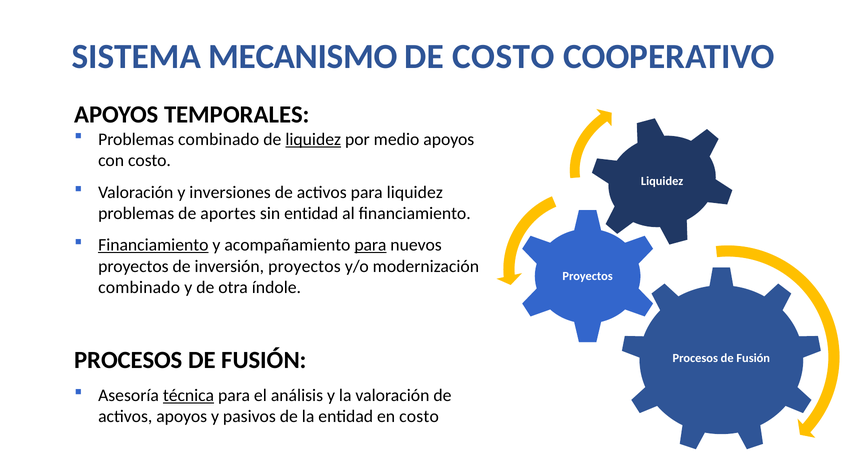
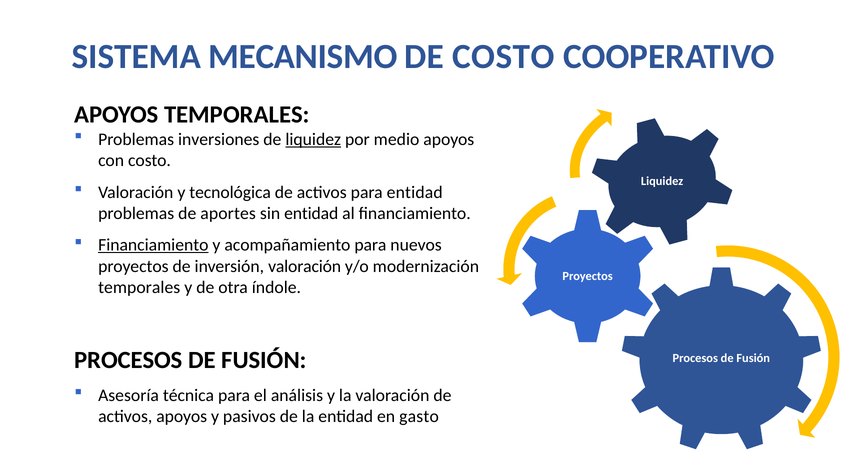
Problemas combinado: combinado -> inversiones
inversiones: inversiones -> tecnológica
para liquidez: liquidez -> entidad
para at (370, 245) underline: present -> none
inversión proyectos: proyectos -> valoración
combinado at (139, 288): combinado -> temporales
técnica underline: present -> none
en costo: costo -> gasto
